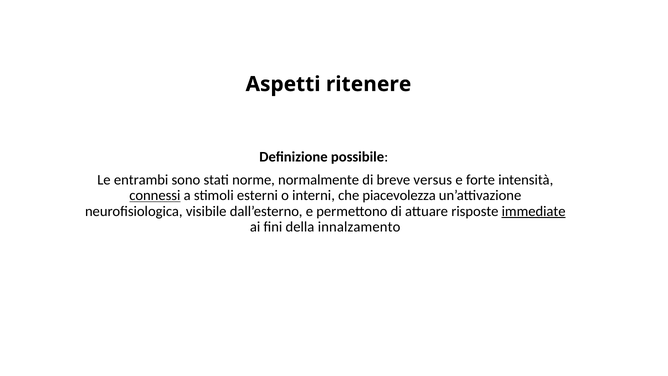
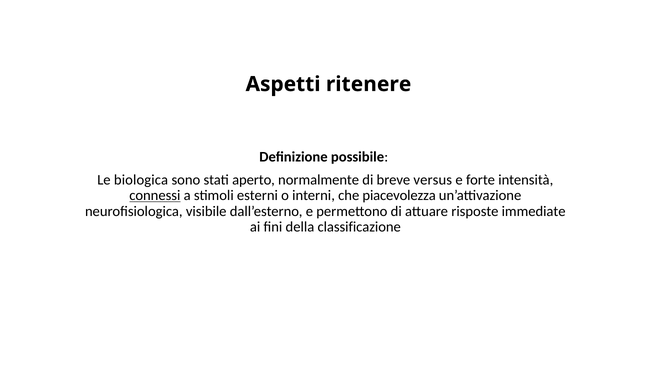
entrambi: entrambi -> biologica
norme: norme -> aperto
immediate underline: present -> none
innalzamento: innalzamento -> classificazione
